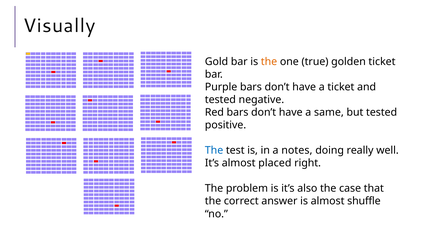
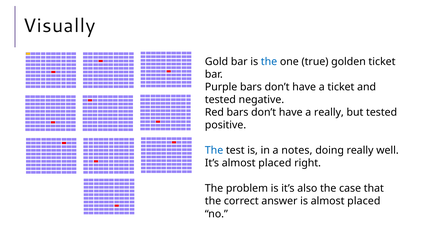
the at (269, 61) colour: orange -> blue
a same: same -> really
is almost shuffle: shuffle -> placed
